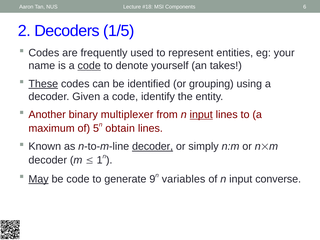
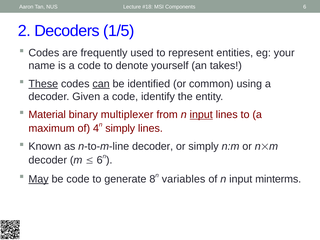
code at (89, 66) underline: present -> none
can underline: none -> present
grouping: grouping -> common
Another: Another -> Material
5: 5 -> 4
n obtain: obtain -> simply
decoder at (153, 146) underline: present -> none
1 at (100, 160): 1 -> 6
9: 9 -> 8
converse: converse -> minterms
